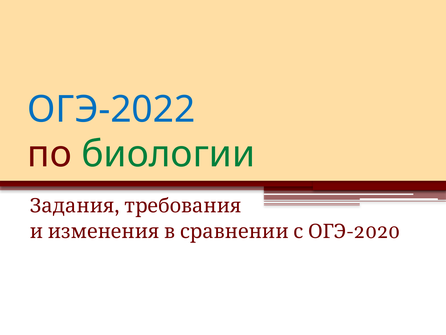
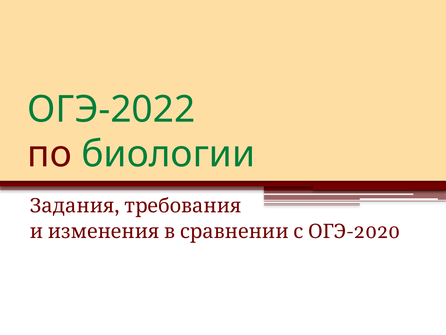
ОГЭ-2022 colour: blue -> green
